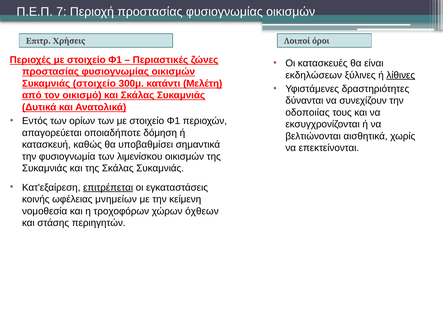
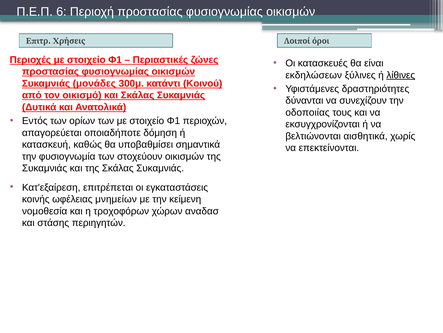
7: 7 -> 6
Συκαμνιάς στοιχείο: στοιχείο -> μονάδες
Μελέτη: Μελέτη -> Κοινού
λιμενίσκου: λιμενίσκου -> στοχεύουν
επιτρέπεται underline: present -> none
όχθεων: όχθεων -> αναδασ
